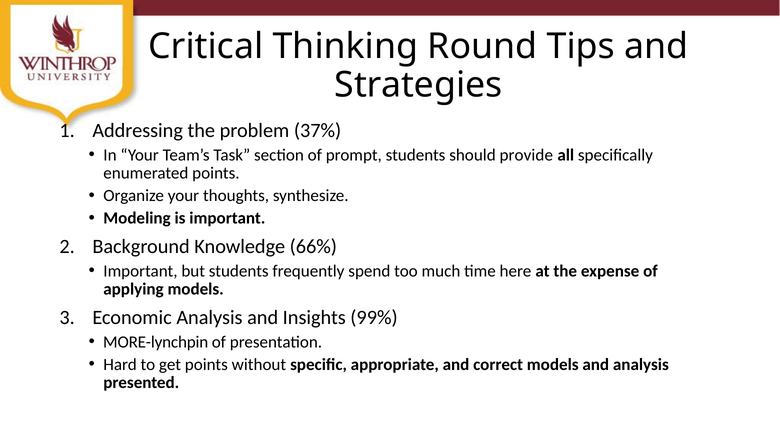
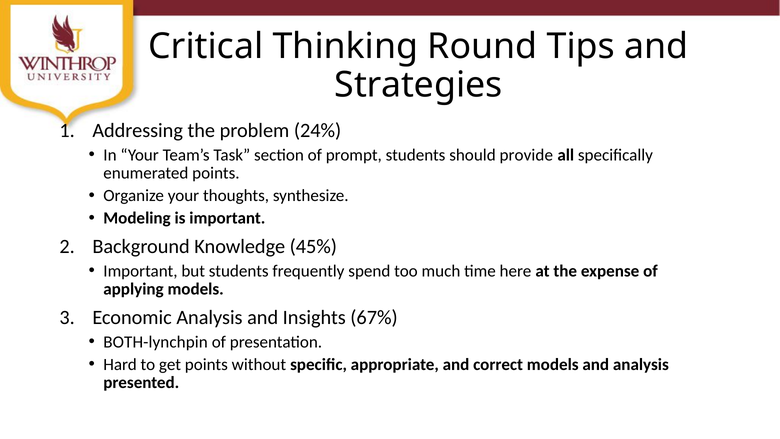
37%: 37% -> 24%
66%: 66% -> 45%
99%: 99% -> 67%
MORE-lynchpin: MORE-lynchpin -> BOTH-lynchpin
